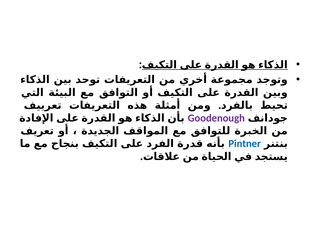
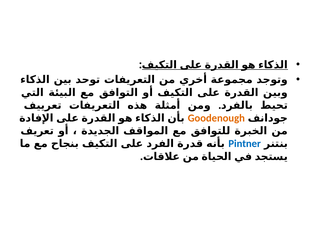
Goodenough colour: purple -> orange
